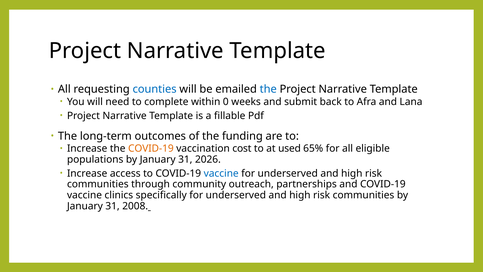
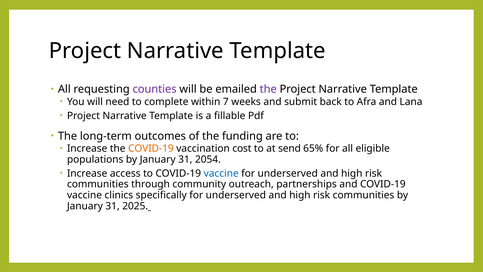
counties colour: blue -> purple
the at (268, 89) colour: blue -> purple
0: 0 -> 7
used: used -> send
2026: 2026 -> 2054
2008: 2008 -> 2025
